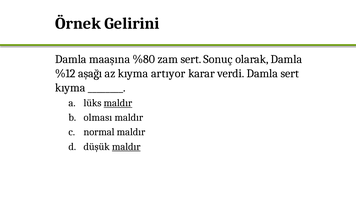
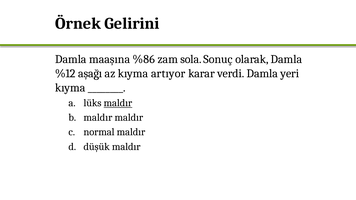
%80: %80 -> %86
zam sert: sert -> sola
Damla sert: sert -> yeri
olması at (98, 118): olması -> maldır
maldır at (126, 147) underline: present -> none
